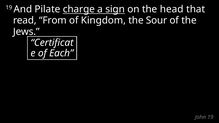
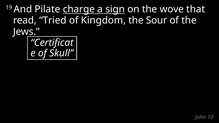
head: head -> wove
From: From -> Tried
Each: Each -> Skull
